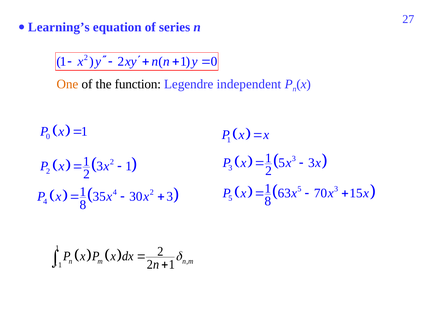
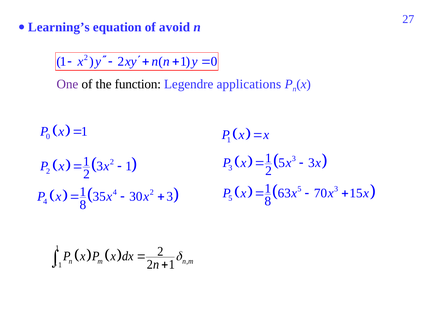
series: series -> avoid
One colour: orange -> purple
independent: independent -> applications
